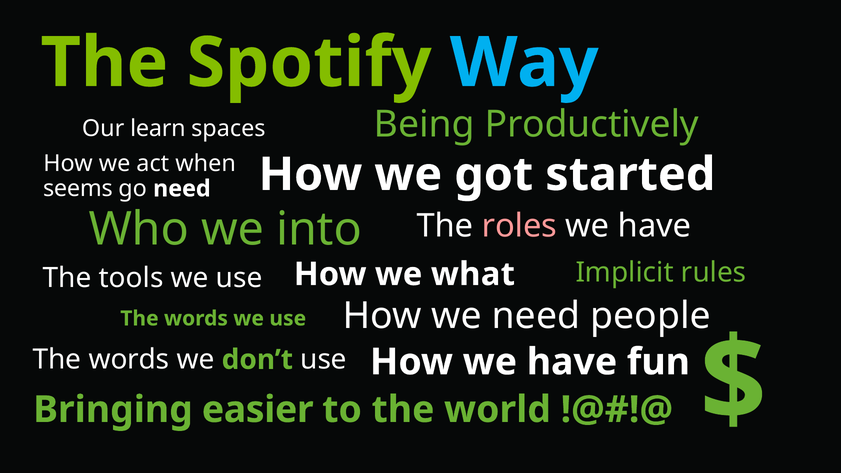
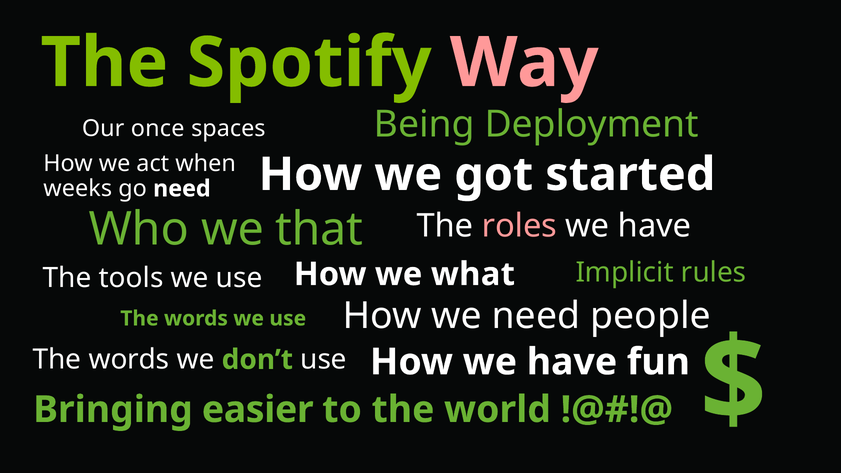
Way colour: light blue -> pink
Productively: Productively -> Deployment
learn: learn -> once
seems: seems -> weeks
into: into -> that
